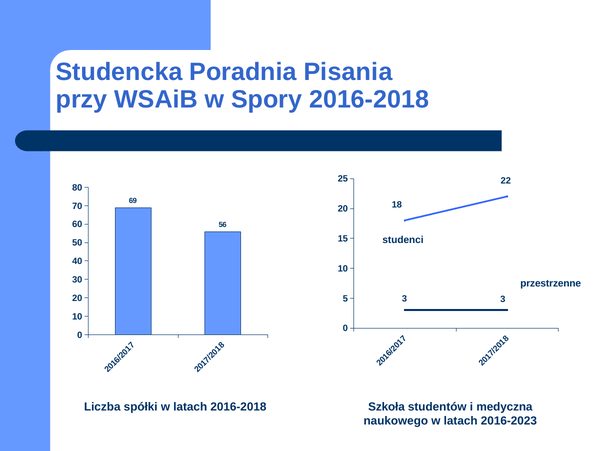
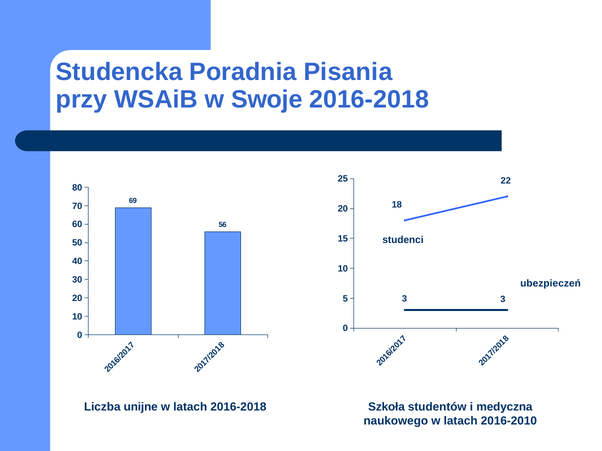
Spory: Spory -> Swoje
przestrzenne: przestrzenne -> ubezpieczeń
spółki: spółki -> unijne
2016-2023: 2016-2023 -> 2016-2010
